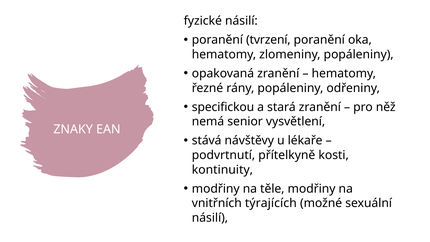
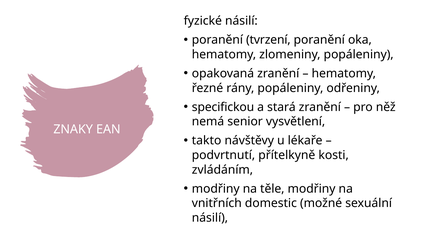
stává: stává -> takto
kontinuity: kontinuity -> zvládáním
týrajících: týrajících -> domestic
